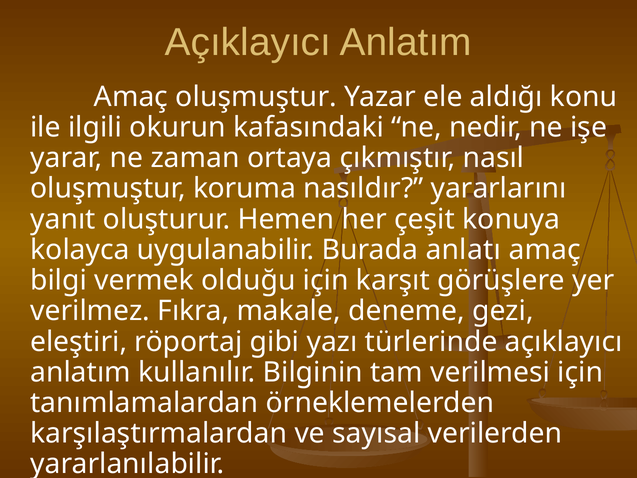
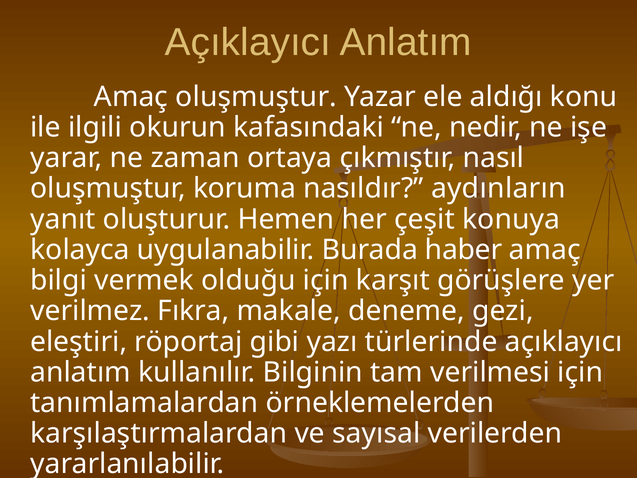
yararlarını: yararlarını -> aydınların
anlatı: anlatı -> haber
